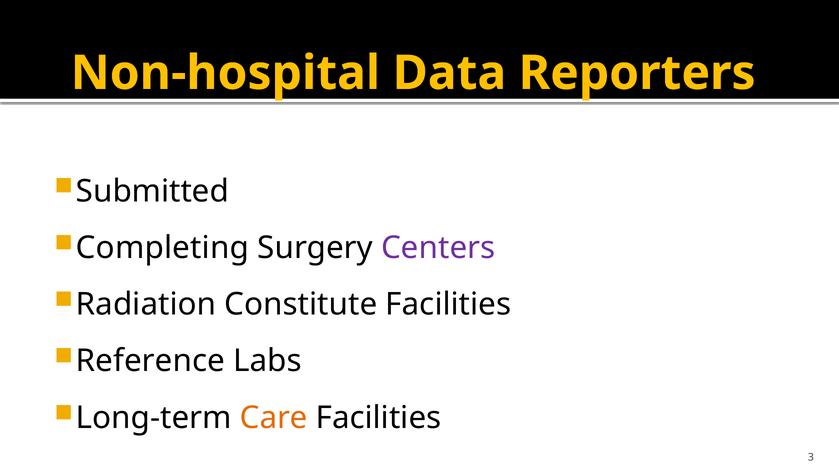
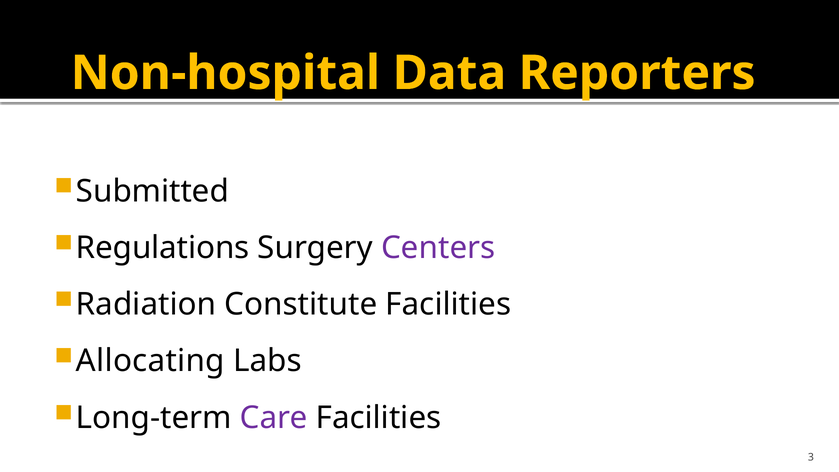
Completing: Completing -> Regulations
Reference: Reference -> Allocating
Care colour: orange -> purple
